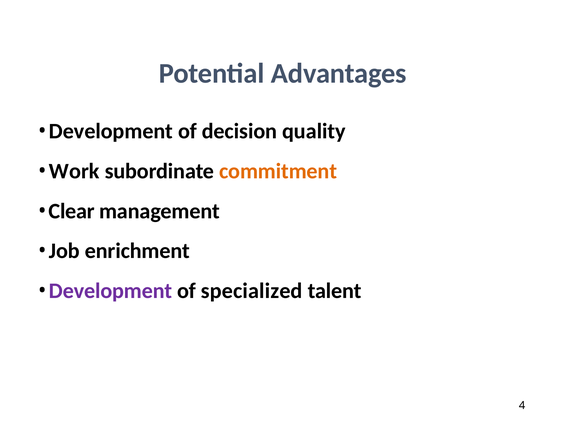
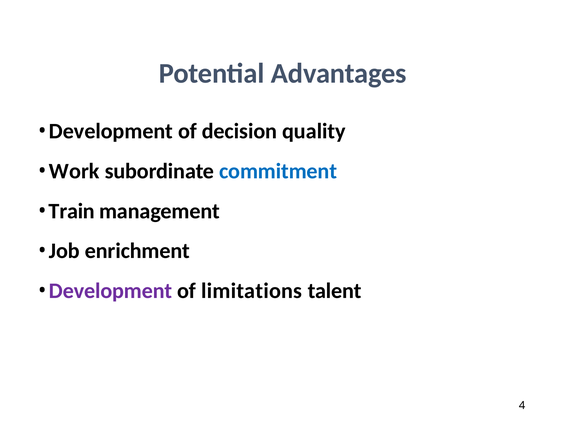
commitment colour: orange -> blue
Clear: Clear -> Train
specialized: specialized -> limitations
